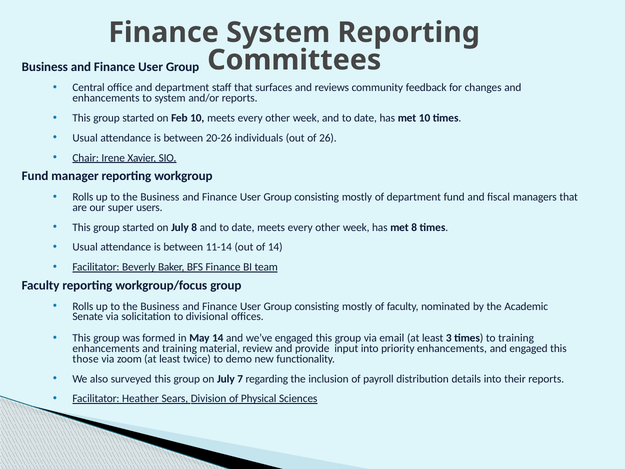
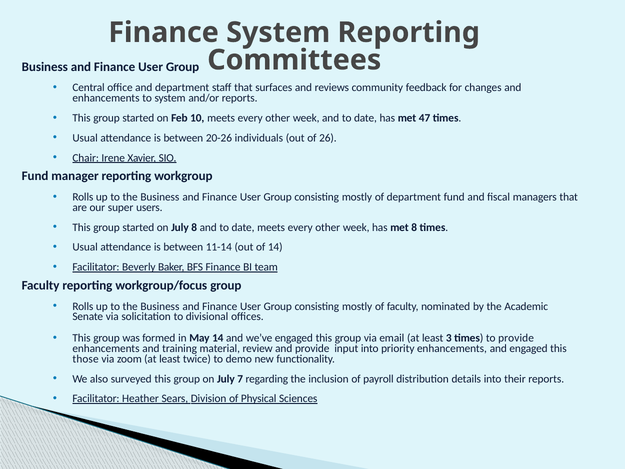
met 10: 10 -> 47
to training: training -> provide
